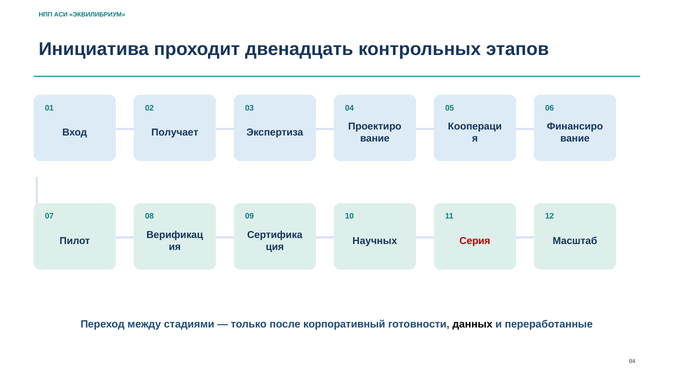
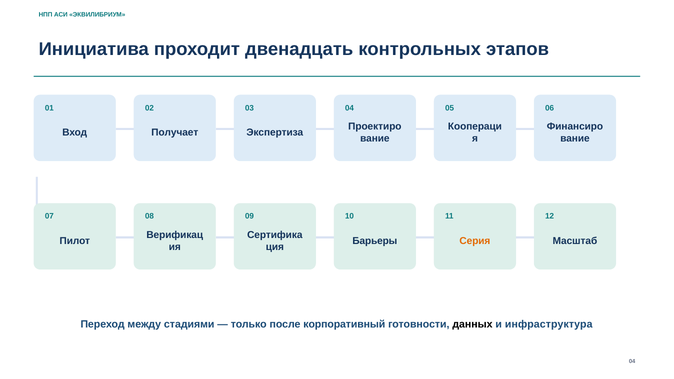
Научных: Научных -> Барьеры
Серия colour: red -> orange
переработанные: переработанные -> инфраструктура
